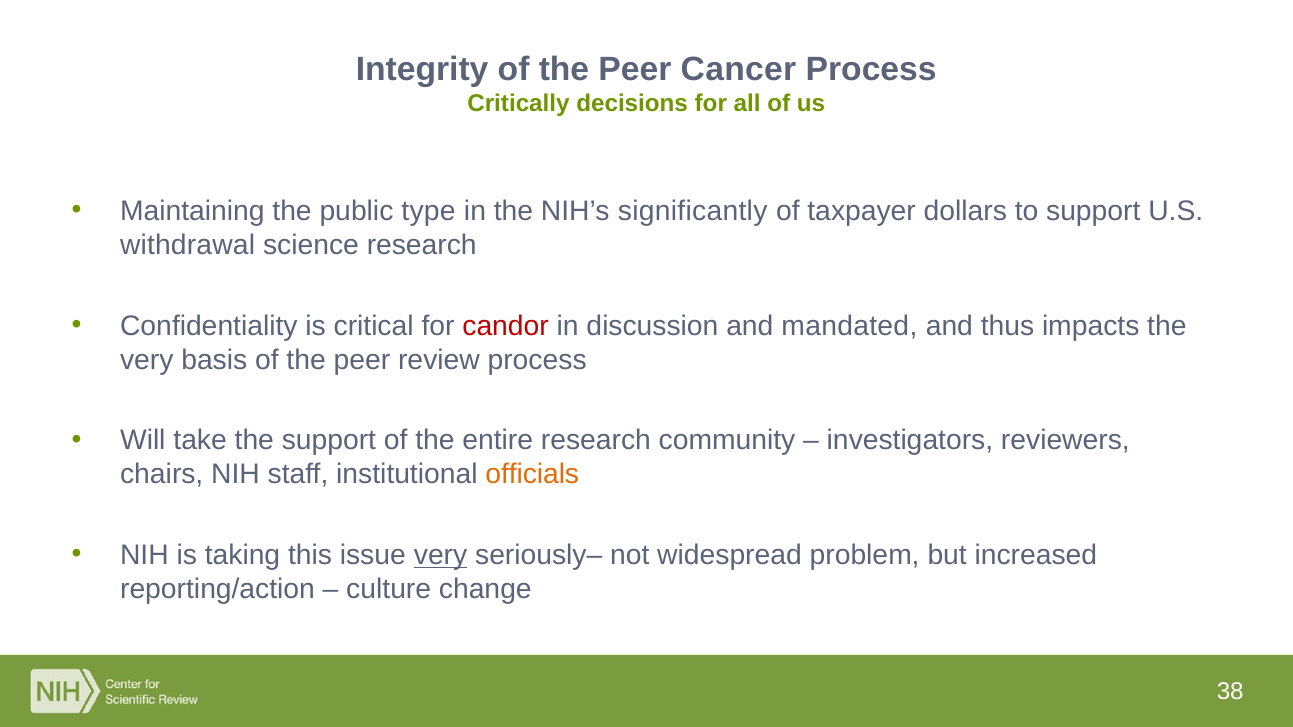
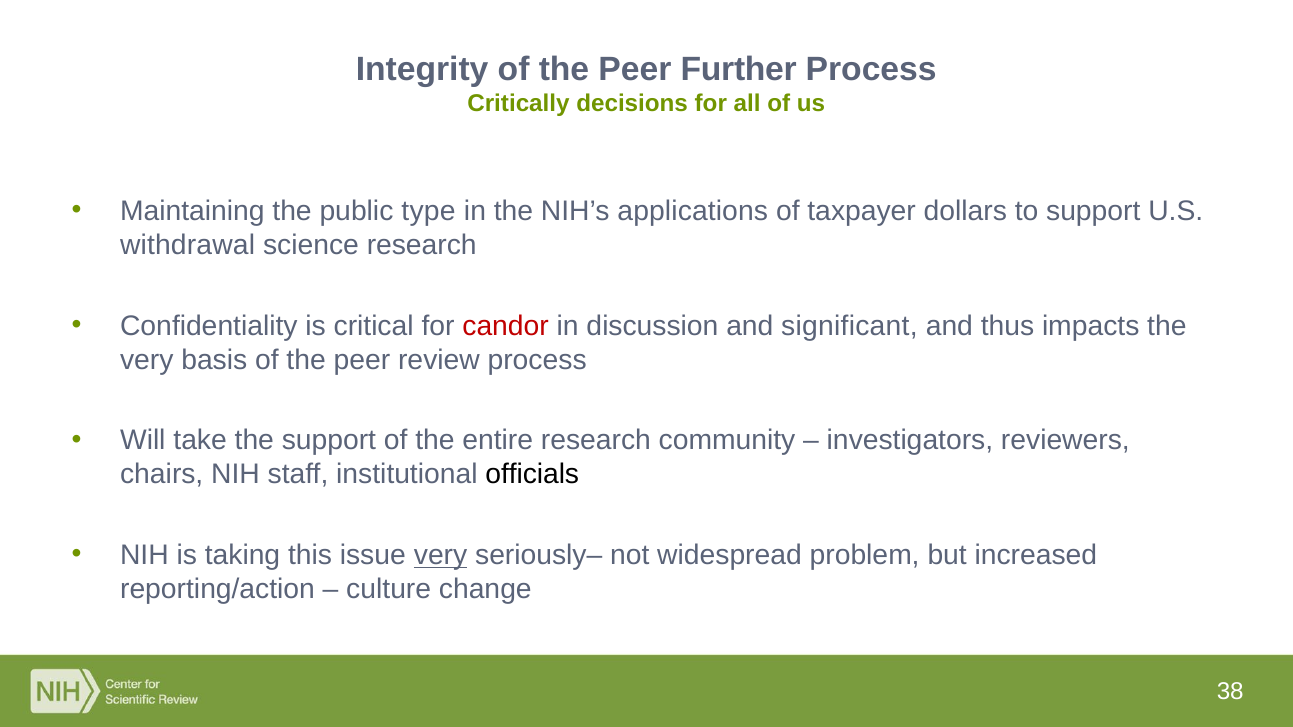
Cancer: Cancer -> Further
significantly: significantly -> applications
mandated: mandated -> significant
officials colour: orange -> black
